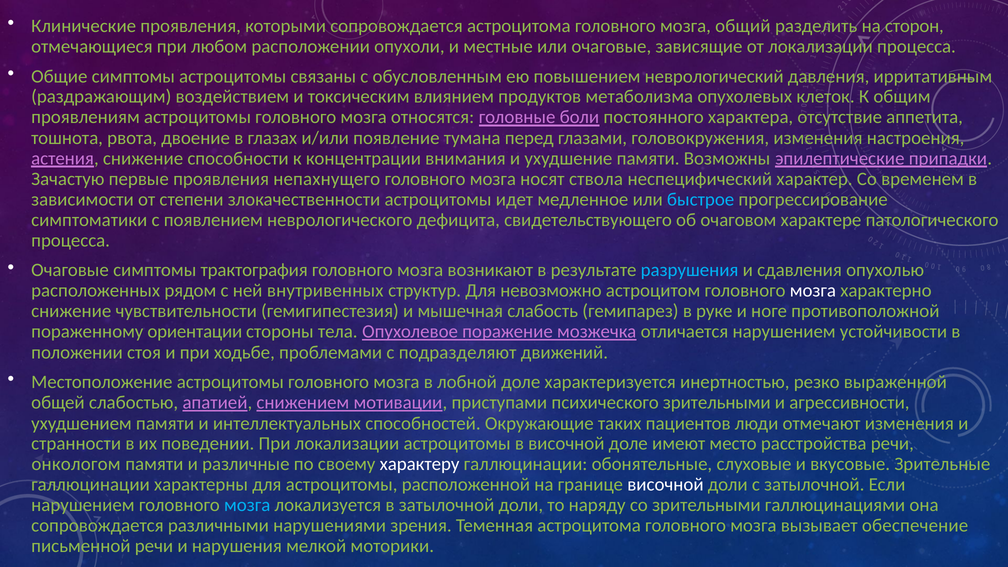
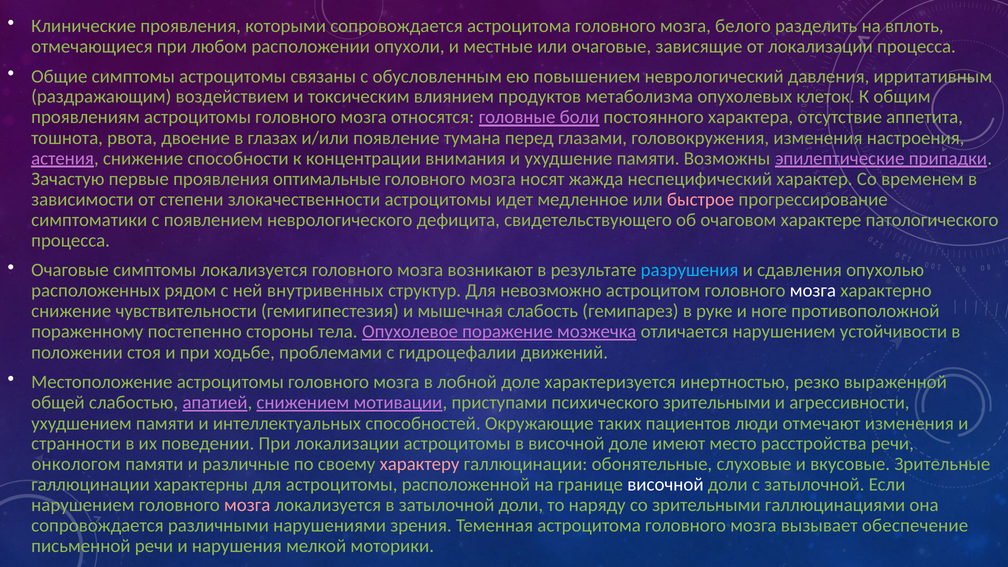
общий: общий -> белого
сторон: сторон -> вплоть
непахнущего: непахнущего -> оптимальные
ствола: ствола -> жажда
быстрое colour: light blue -> pink
симптомы трактография: трактография -> локализуется
ориентации: ориентации -> постепенно
подразделяют: подразделяют -> гидроцефалии
характеру colour: white -> pink
мозга at (247, 505) colour: light blue -> pink
